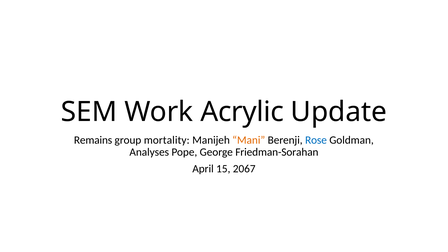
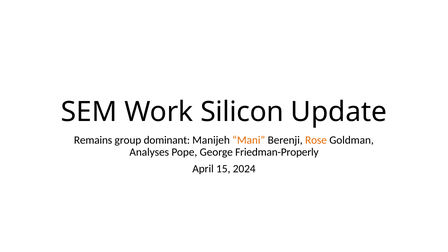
Acrylic: Acrylic -> Silicon
mortality: mortality -> dominant
Rose colour: blue -> orange
Friedman-Sorahan: Friedman-Sorahan -> Friedman-Properly
2067: 2067 -> 2024
